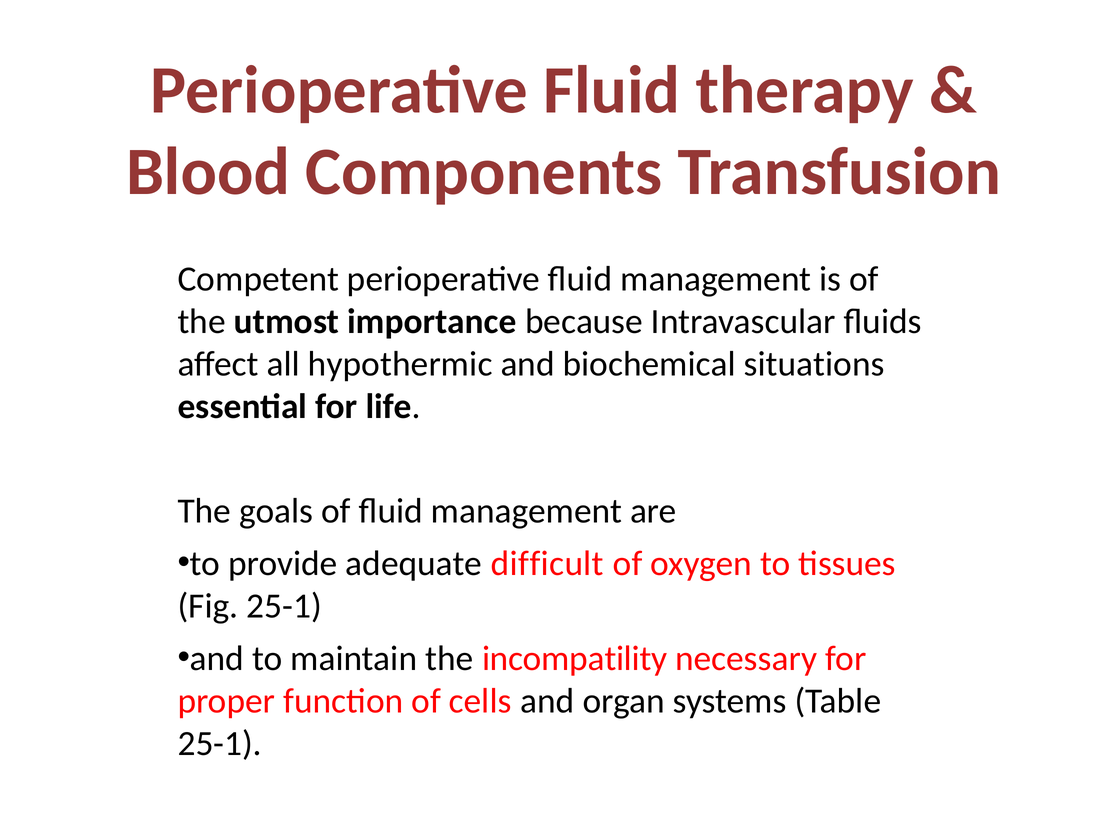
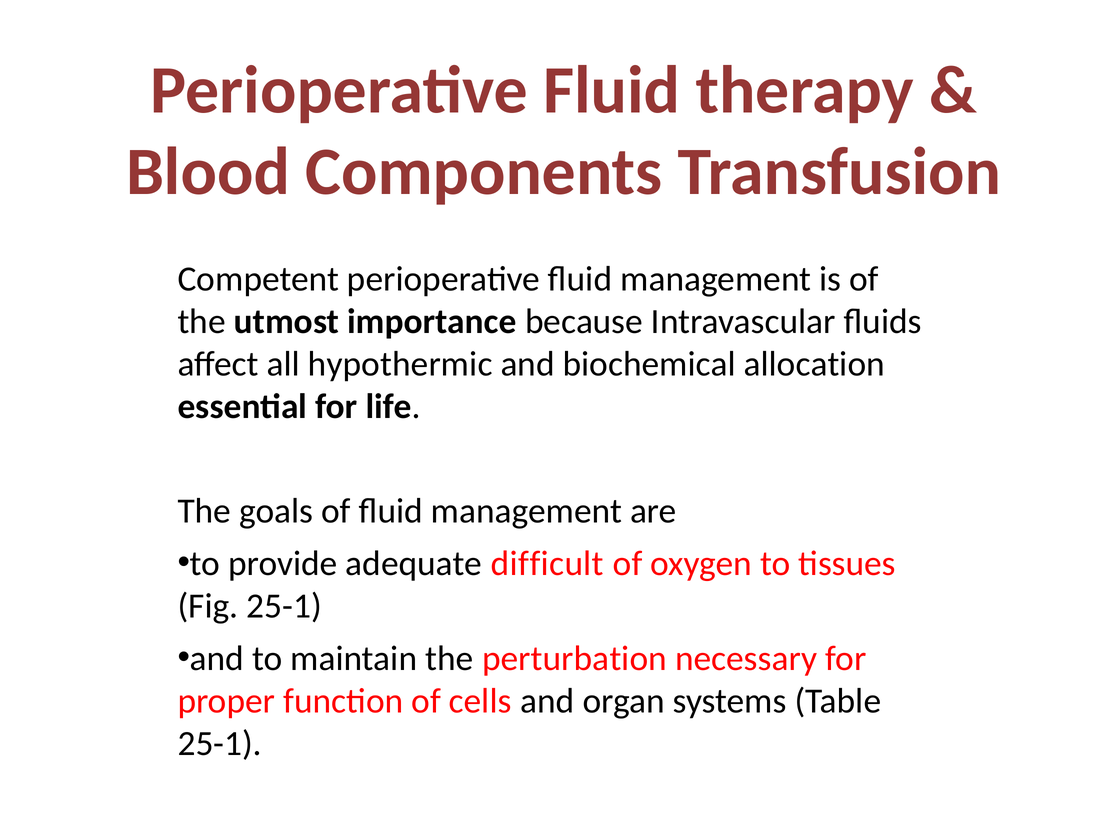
situations: situations -> allocation
incompatility: incompatility -> perturbation
